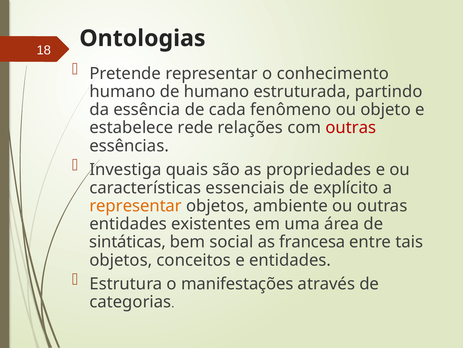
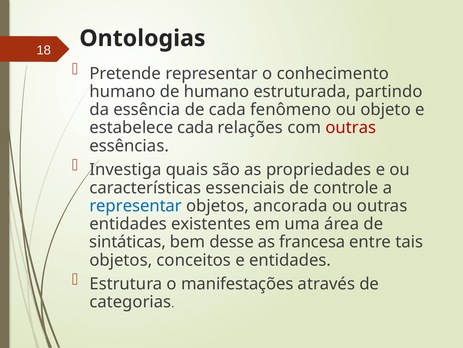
estabelece rede: rede -> cada
explícito: explícito -> controle
representar at (136, 205) colour: orange -> blue
ambiente: ambiente -> ancorada
social: social -> desse
